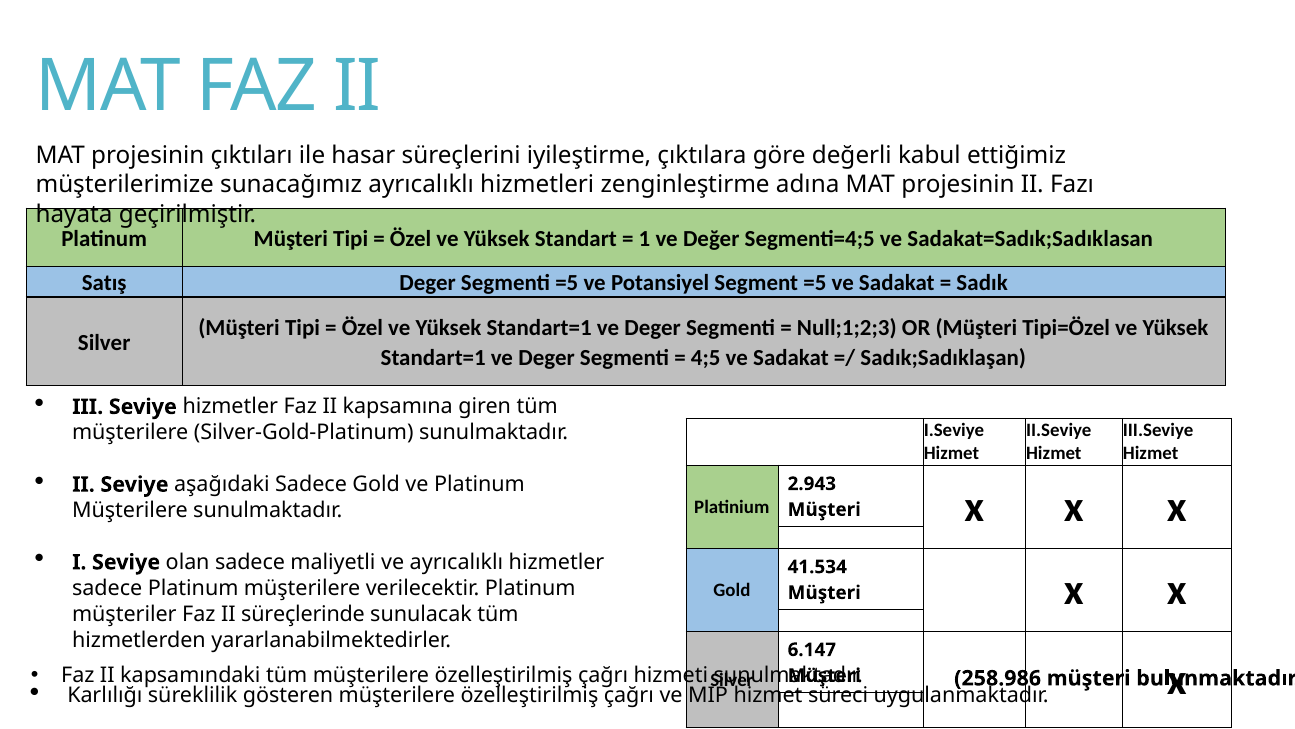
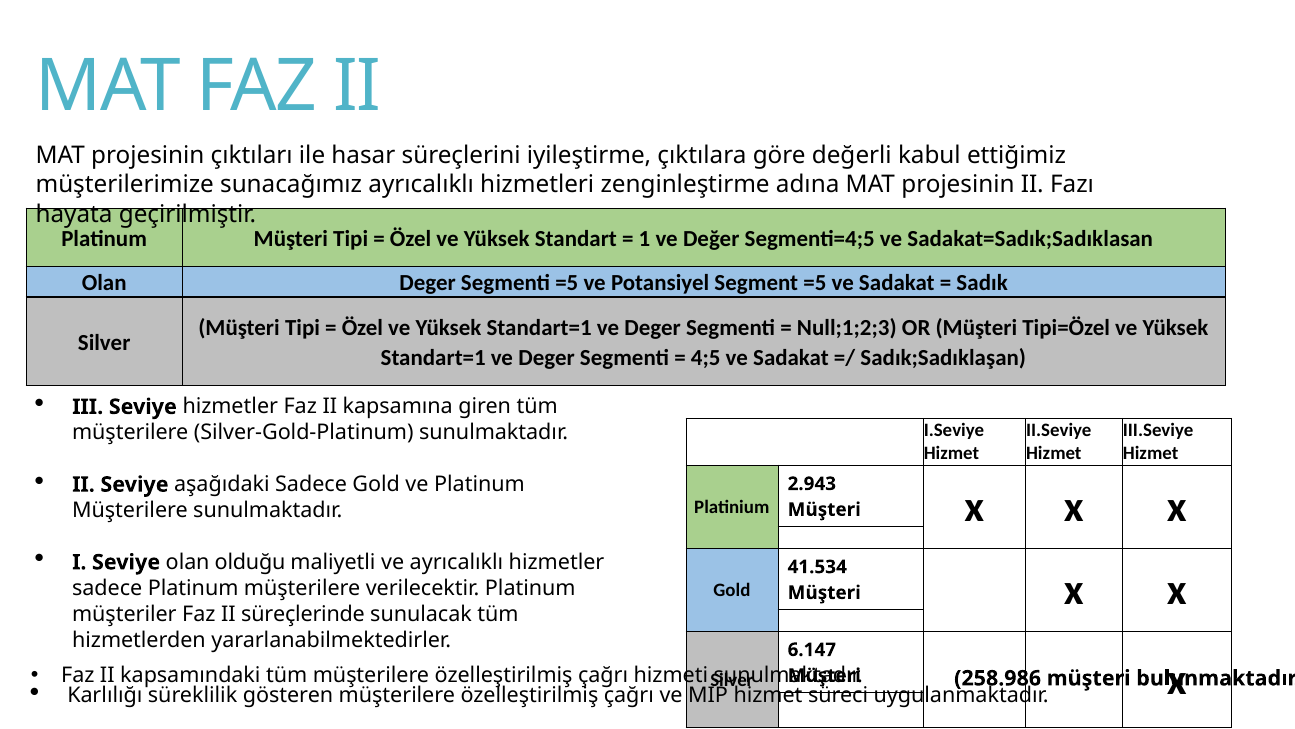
Satış at (104, 283): Satış -> Olan
olan sadece: sadece -> olduğu
